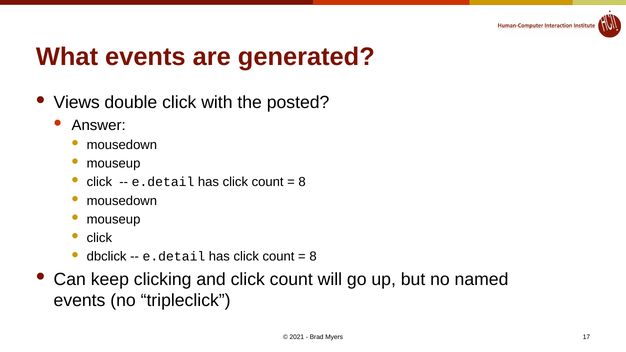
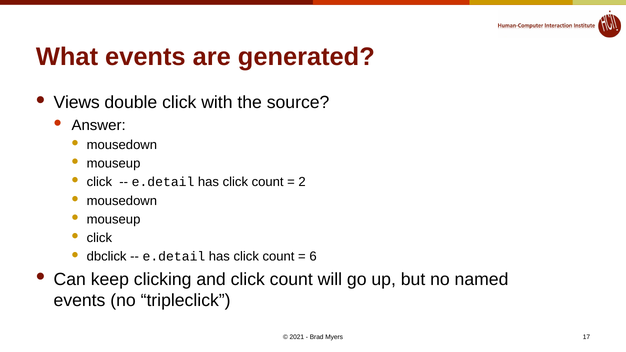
posted: posted -> source
8 at (302, 182): 8 -> 2
8 at (313, 257): 8 -> 6
